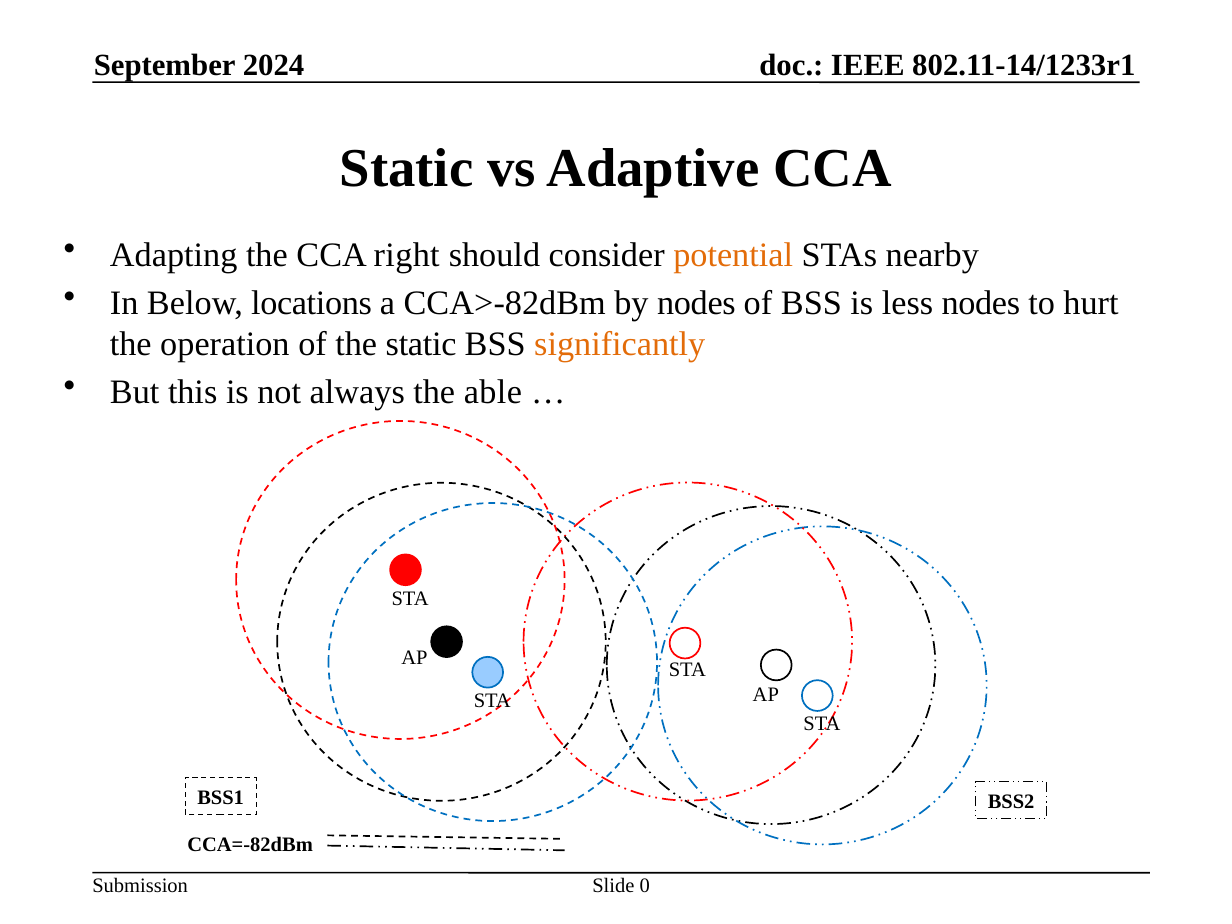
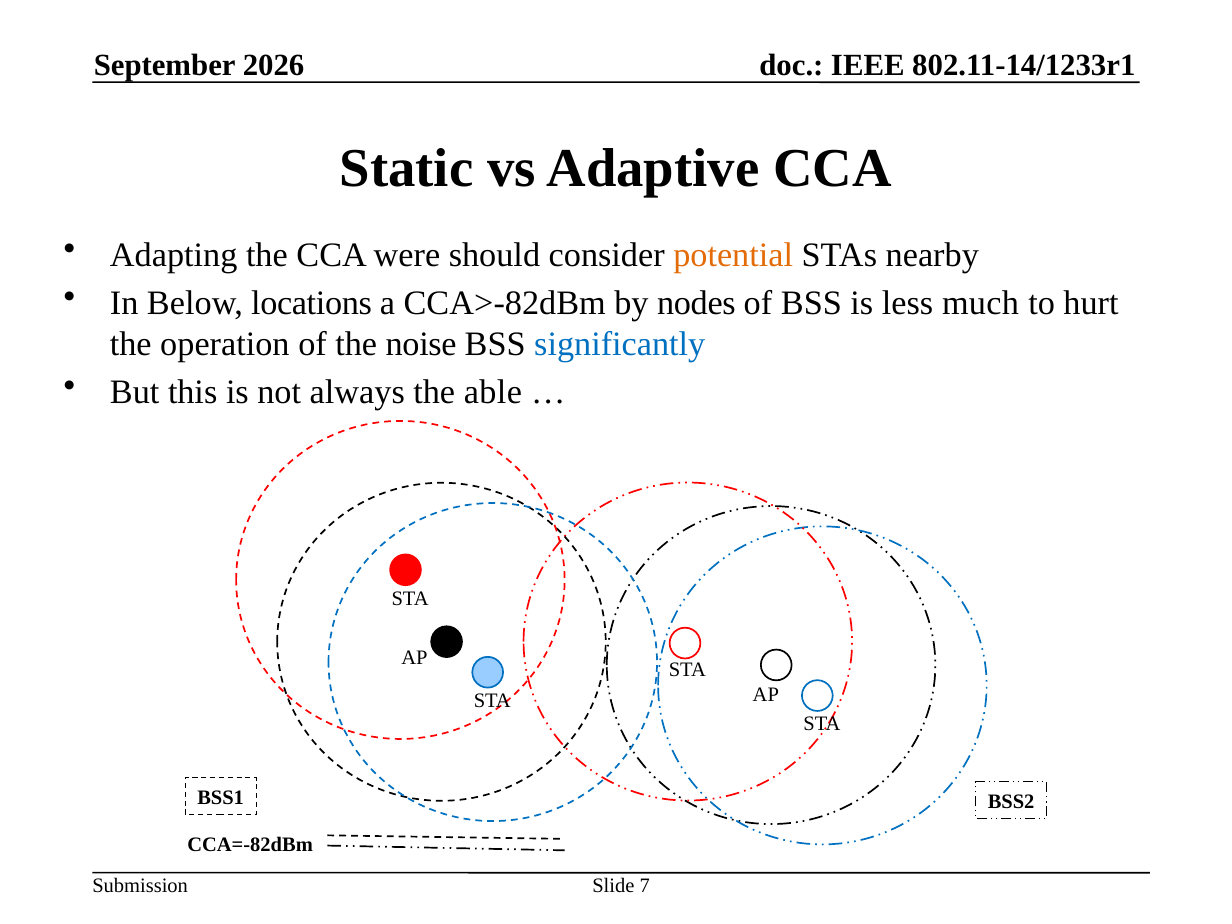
2024: 2024 -> 2026
right: right -> were
less nodes: nodes -> much
the static: static -> noise
significantly colour: orange -> blue
0: 0 -> 7
